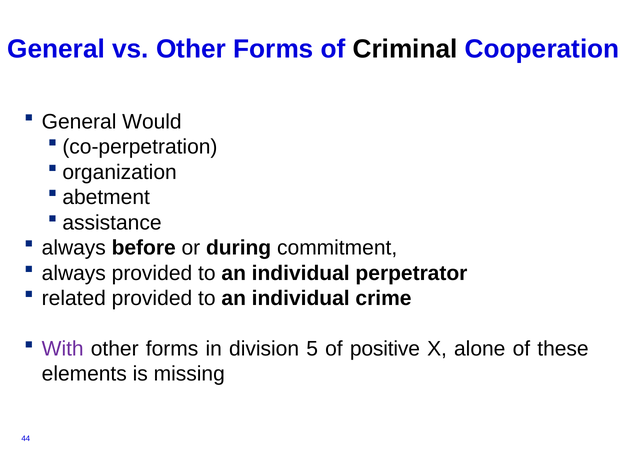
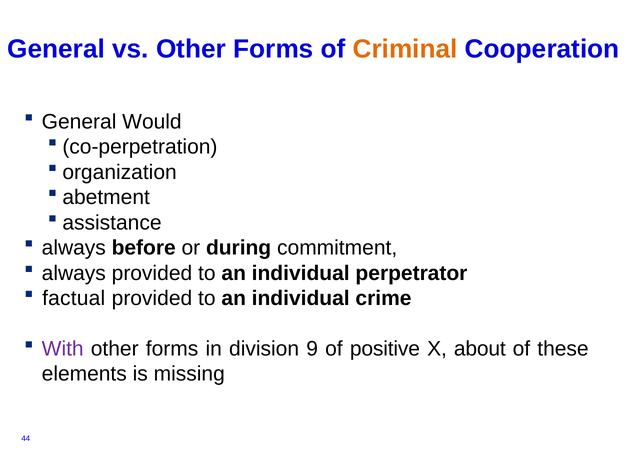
Criminal colour: black -> orange
related: related -> factual
5: 5 -> 9
alone: alone -> about
